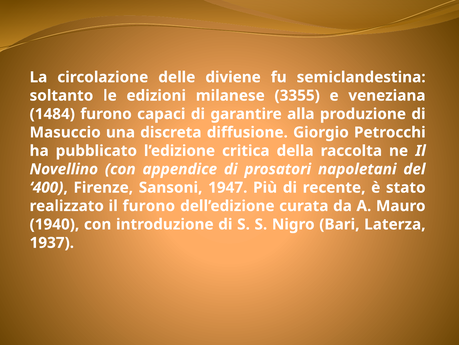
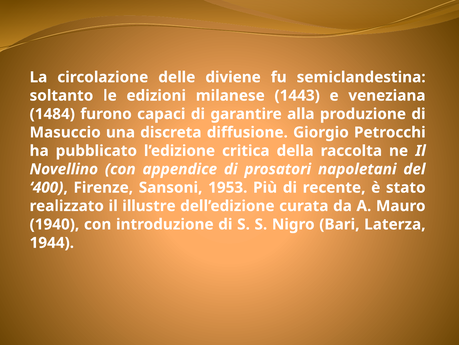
3355: 3355 -> 1443
1947: 1947 -> 1953
il furono: furono -> illustre
1937: 1937 -> 1944
